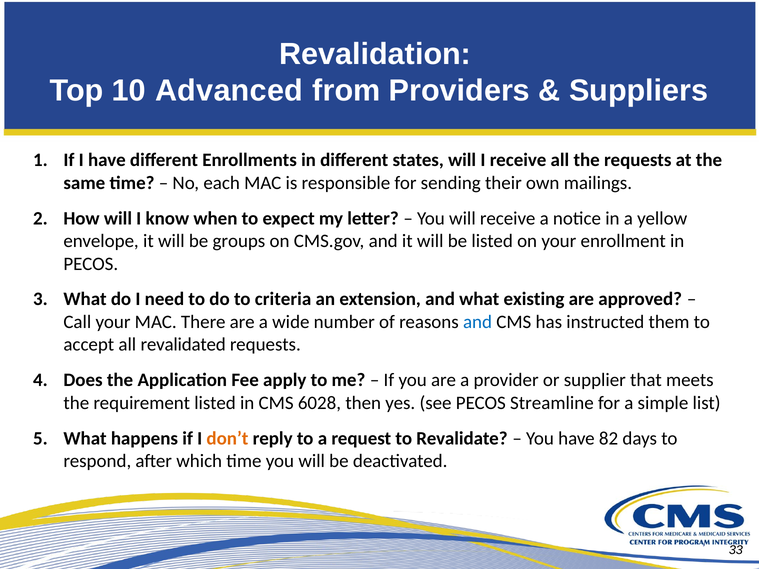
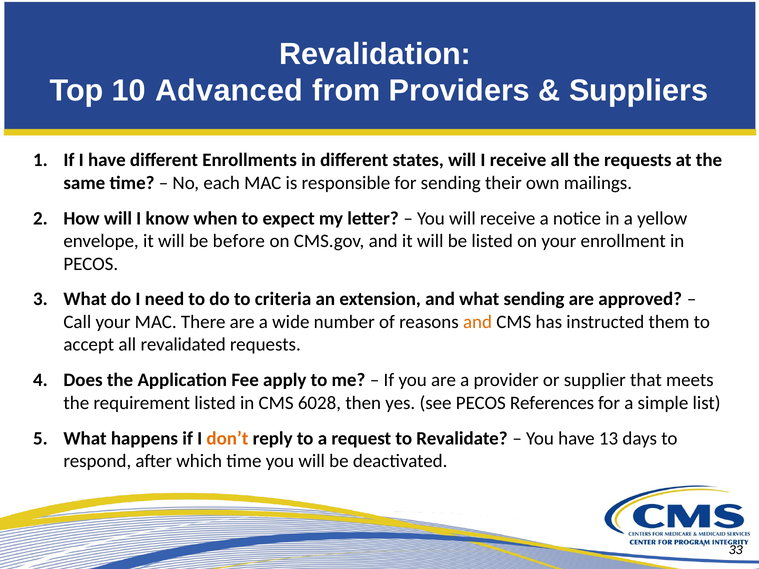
groups: groups -> before
what existing: existing -> sending
and at (478, 322) colour: blue -> orange
Streamline: Streamline -> References
82: 82 -> 13
